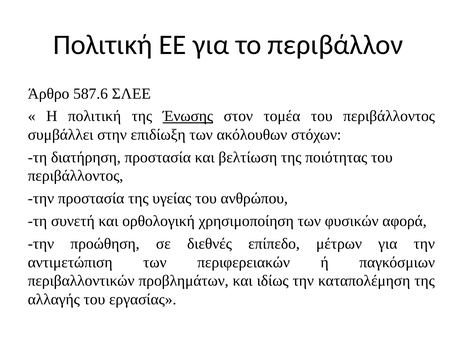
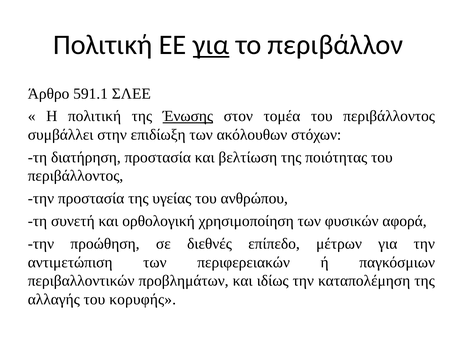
για at (211, 45) underline: none -> present
587.6: 587.6 -> 591.1
εργασίας: εργασίας -> κορυφής
